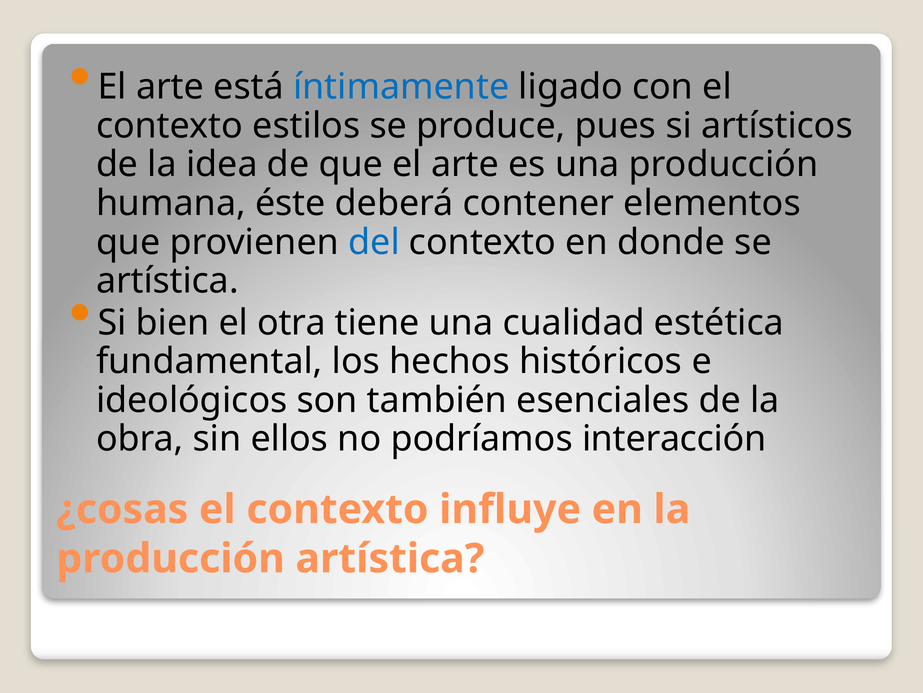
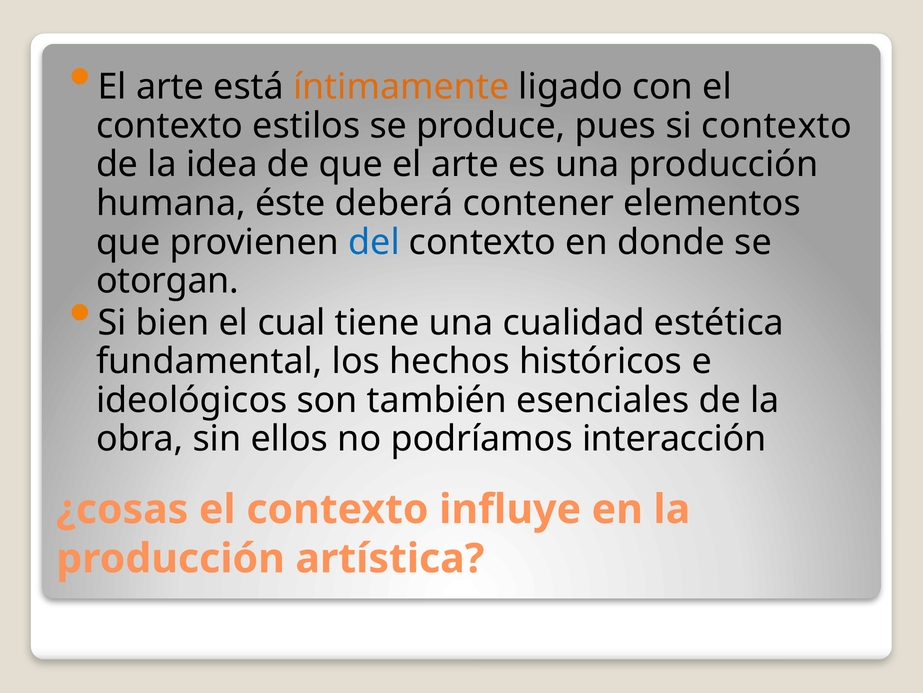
íntimamente colour: blue -> orange
si artísticos: artísticos -> contexto
artística at (167, 281): artística -> otorgan
otra: otra -> cual
